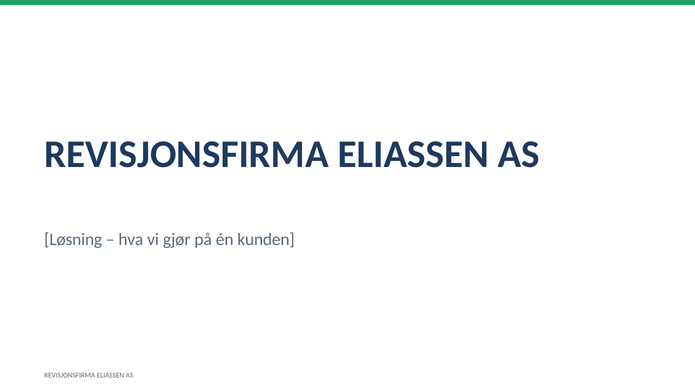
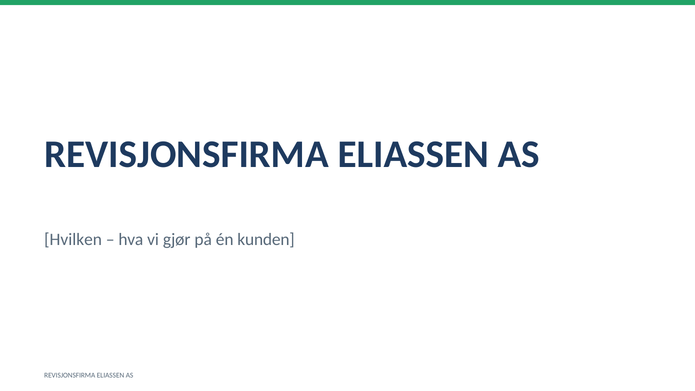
Løsning: Løsning -> Hvilken
